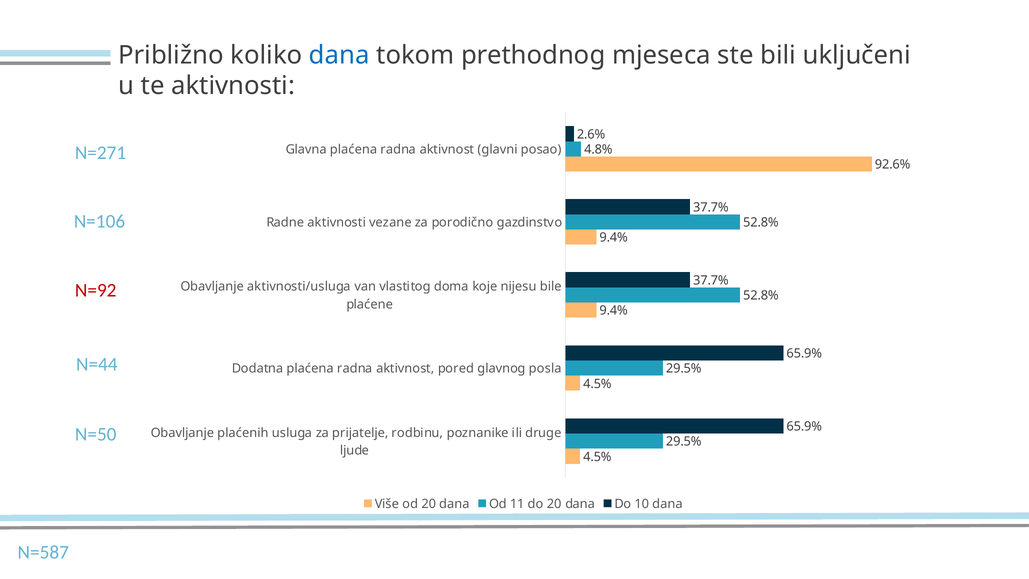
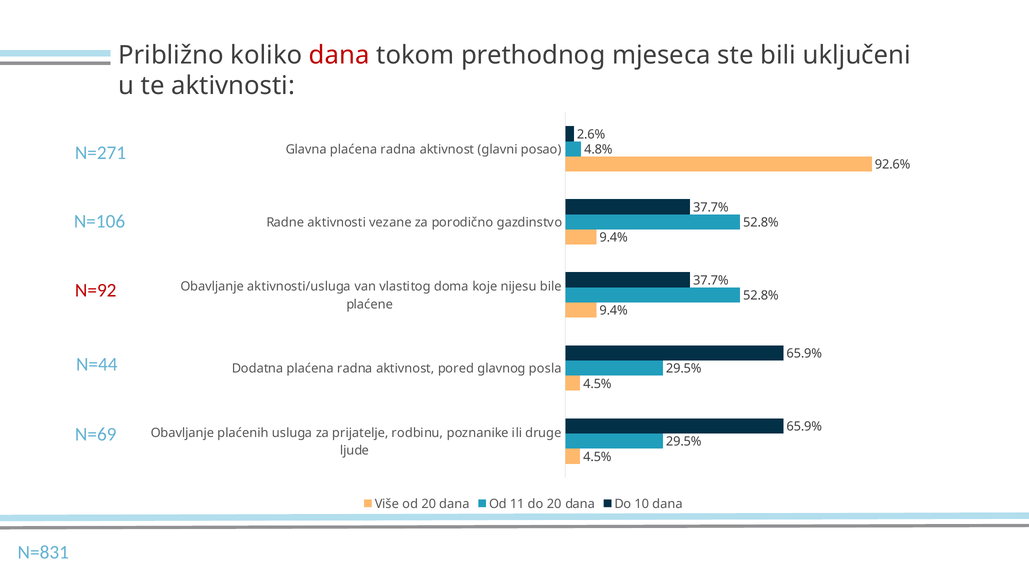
dana at (339, 55) colour: blue -> red
N=50: N=50 -> N=69
N=587: N=587 -> N=831
